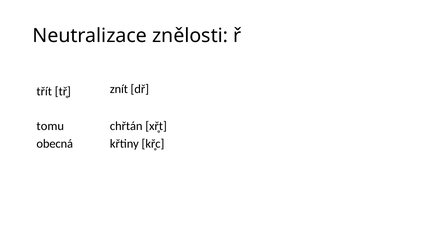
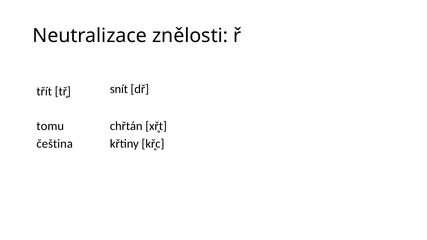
znít: znít -> snít
obecná: obecná -> čeština
